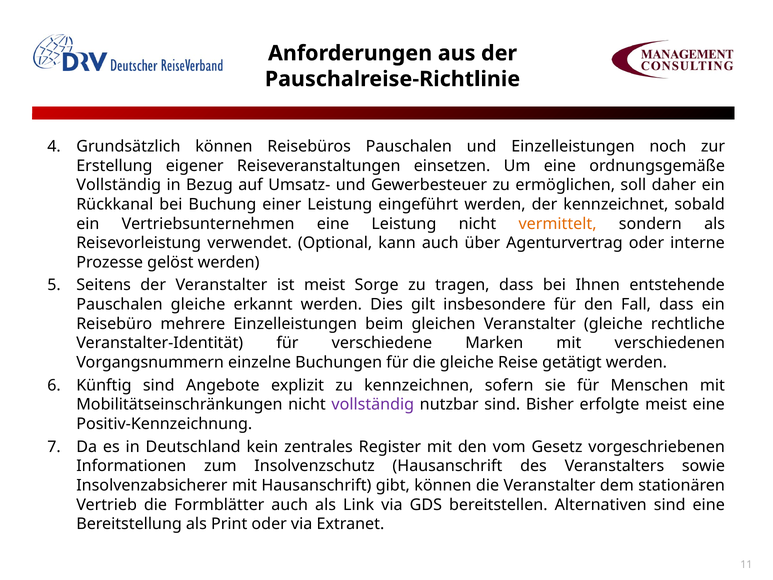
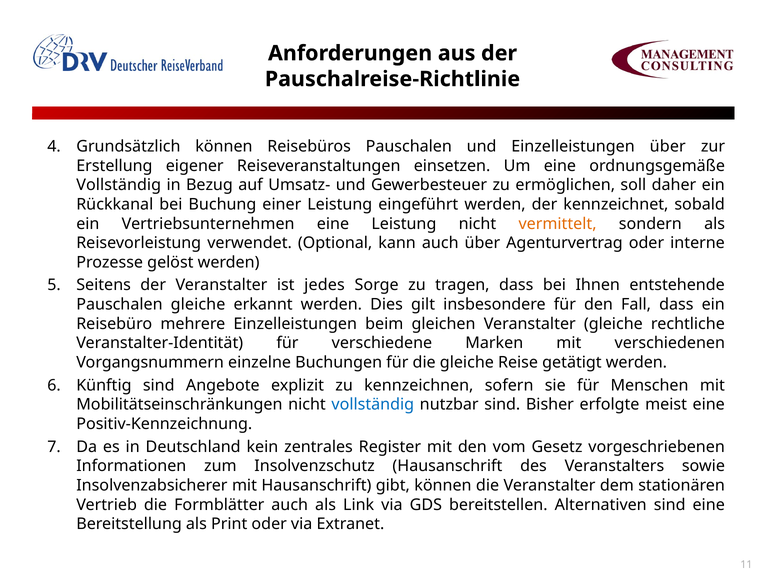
Einzelleistungen noch: noch -> über
ist meist: meist -> jedes
vollständig at (373, 404) colour: purple -> blue
